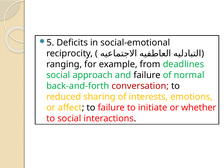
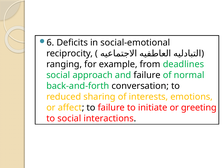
5: 5 -> 6
conversation colour: red -> black
whether: whether -> greeting
